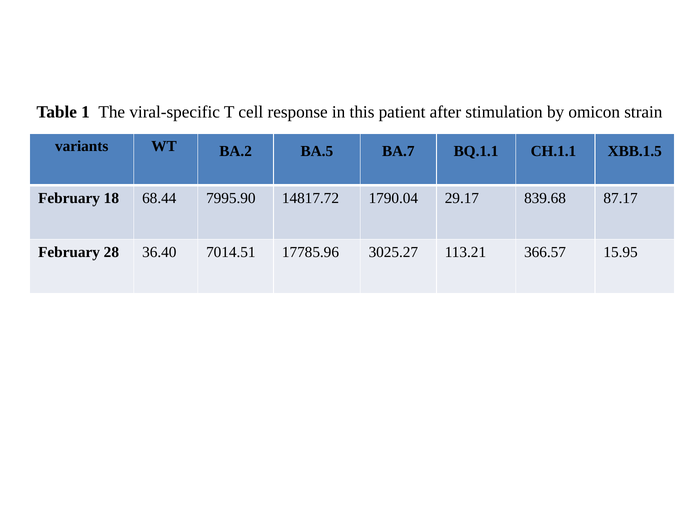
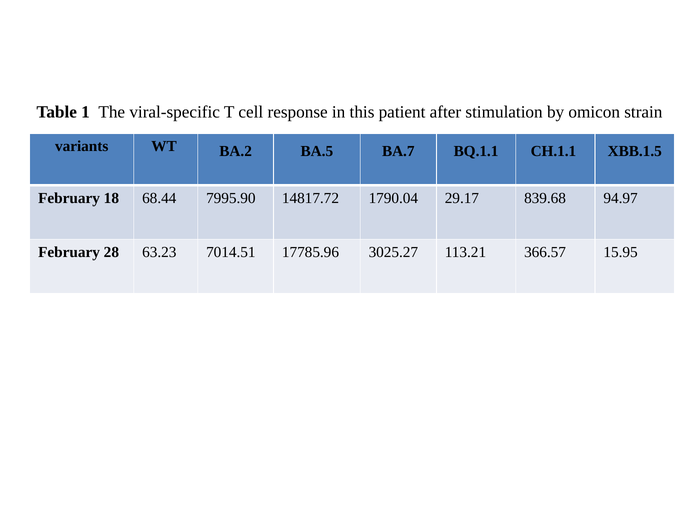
87.17: 87.17 -> 94.97
36.40: 36.40 -> 63.23
